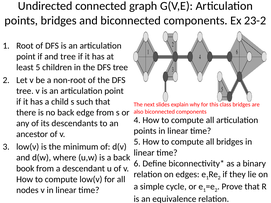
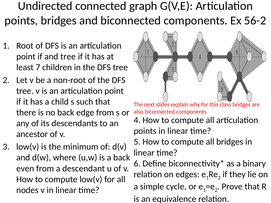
23-2: 23-2 -> 56-2
least 5: 5 -> 7
book: book -> even
